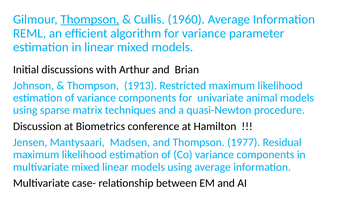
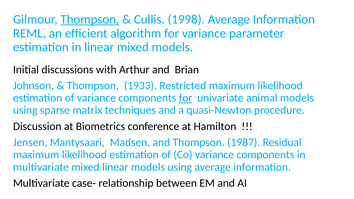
1960: 1960 -> 1998
1913: 1913 -> 1933
for at (185, 98) underline: none -> present
1977: 1977 -> 1987
